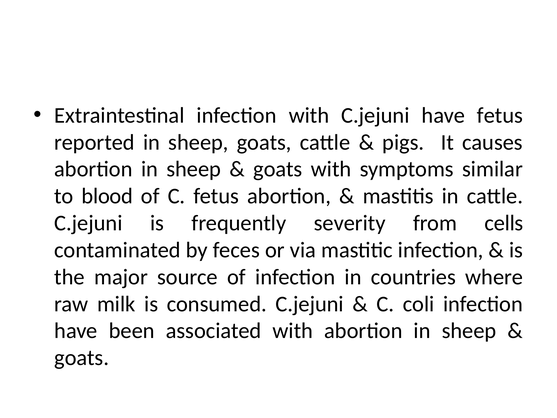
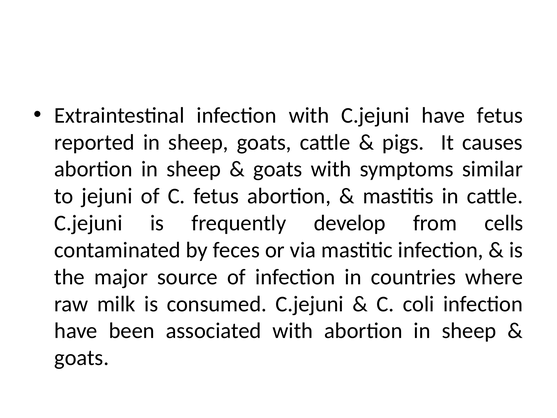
blood: blood -> jejuni
severity: severity -> develop
